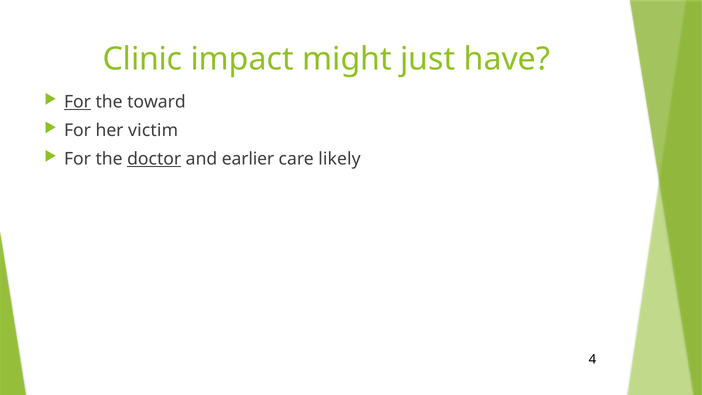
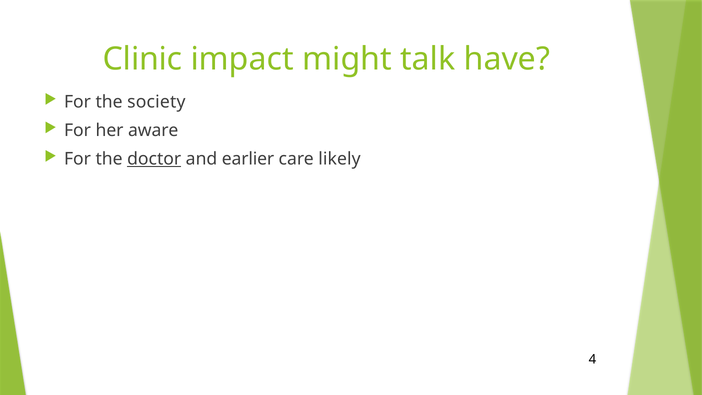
just: just -> talk
For at (77, 102) underline: present -> none
toward: toward -> society
victim: victim -> aware
